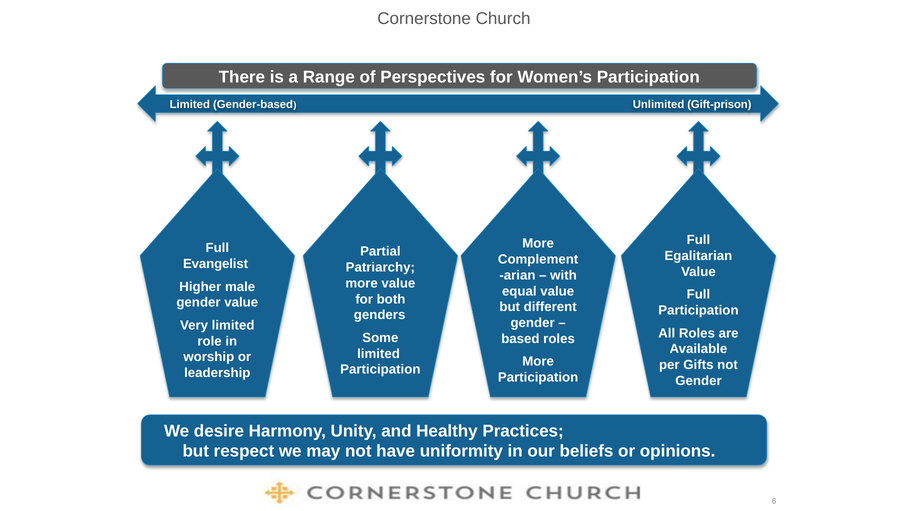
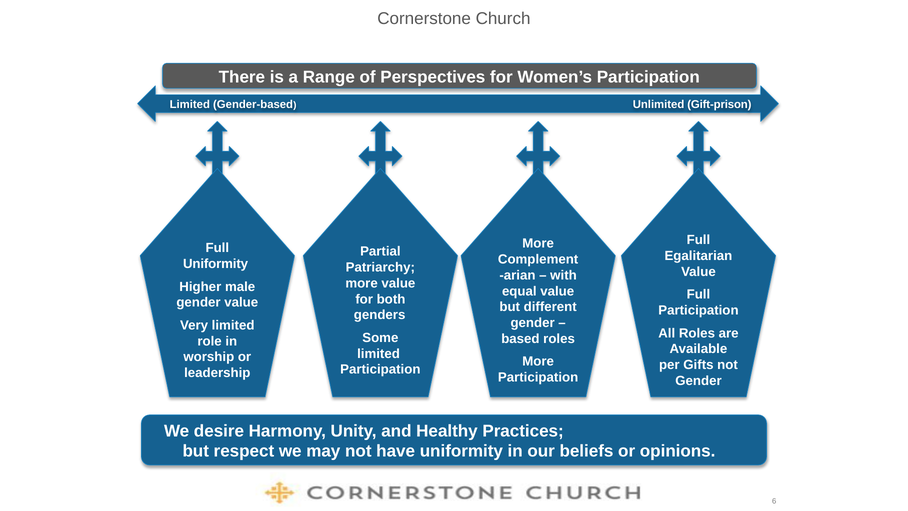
Evangelist at (216, 264): Evangelist -> Uniformity
